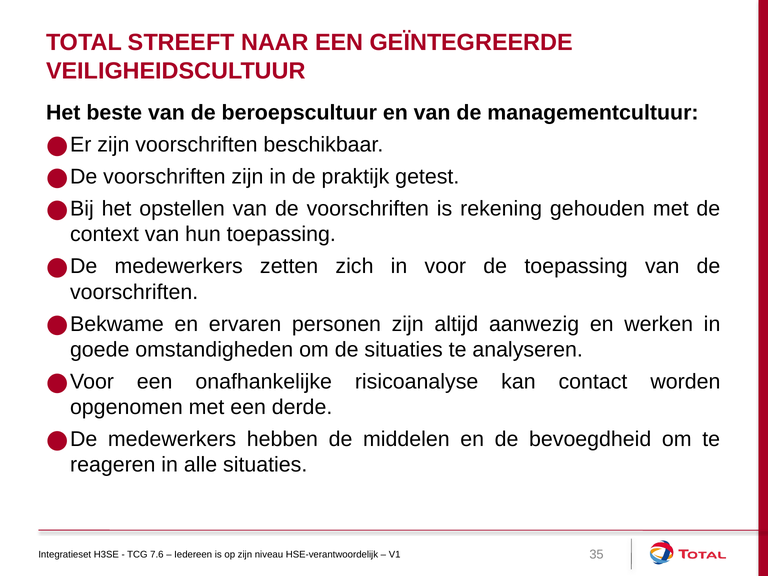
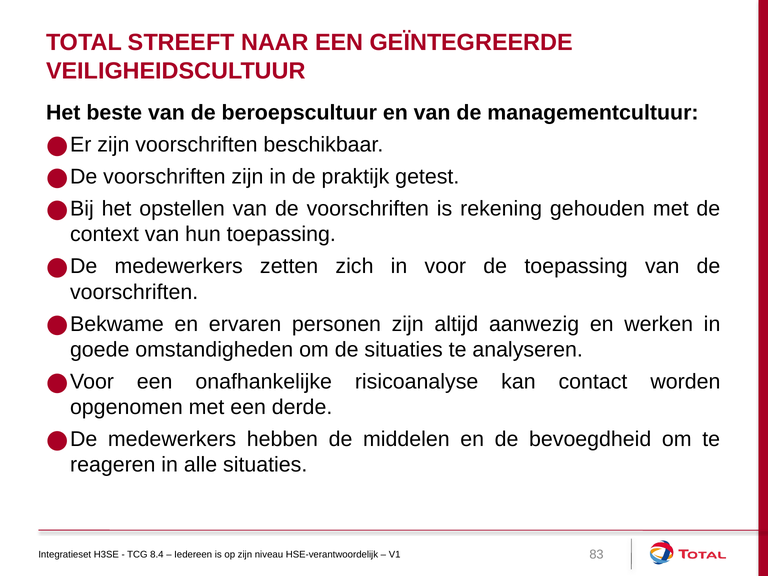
7.6: 7.6 -> 8.4
35: 35 -> 83
